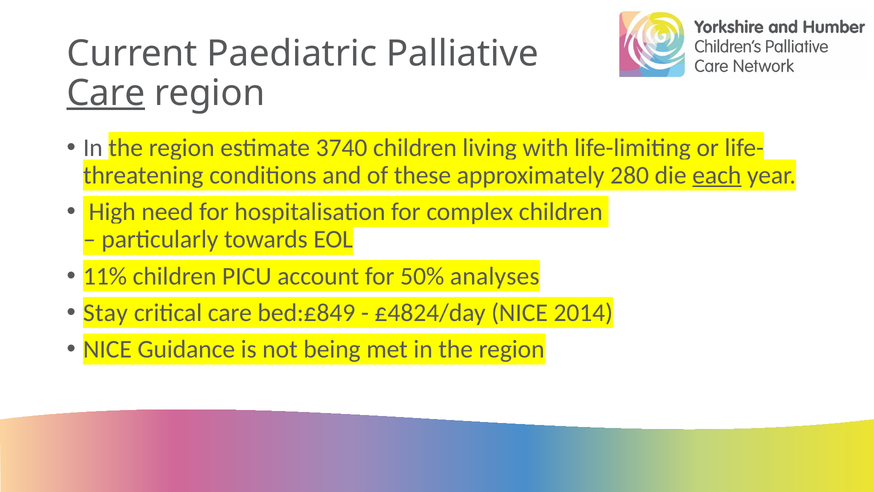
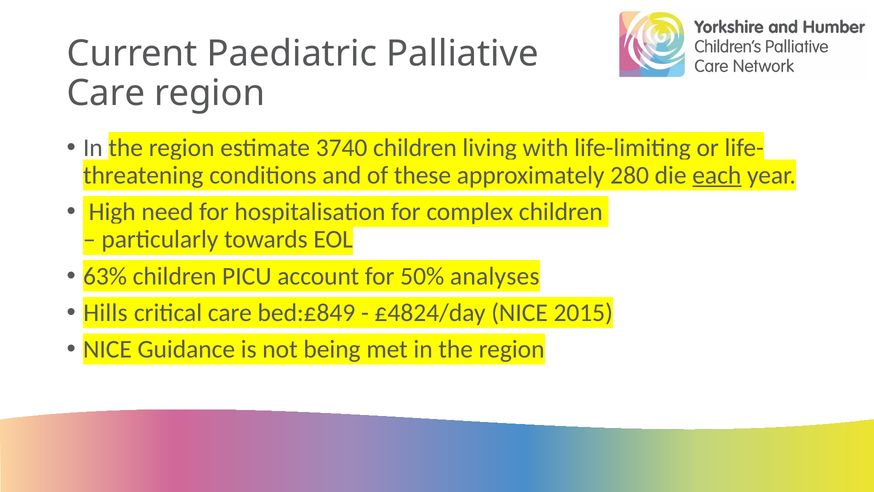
Care at (106, 93) underline: present -> none
11%: 11% -> 63%
Stay: Stay -> Hills
2014: 2014 -> 2015
